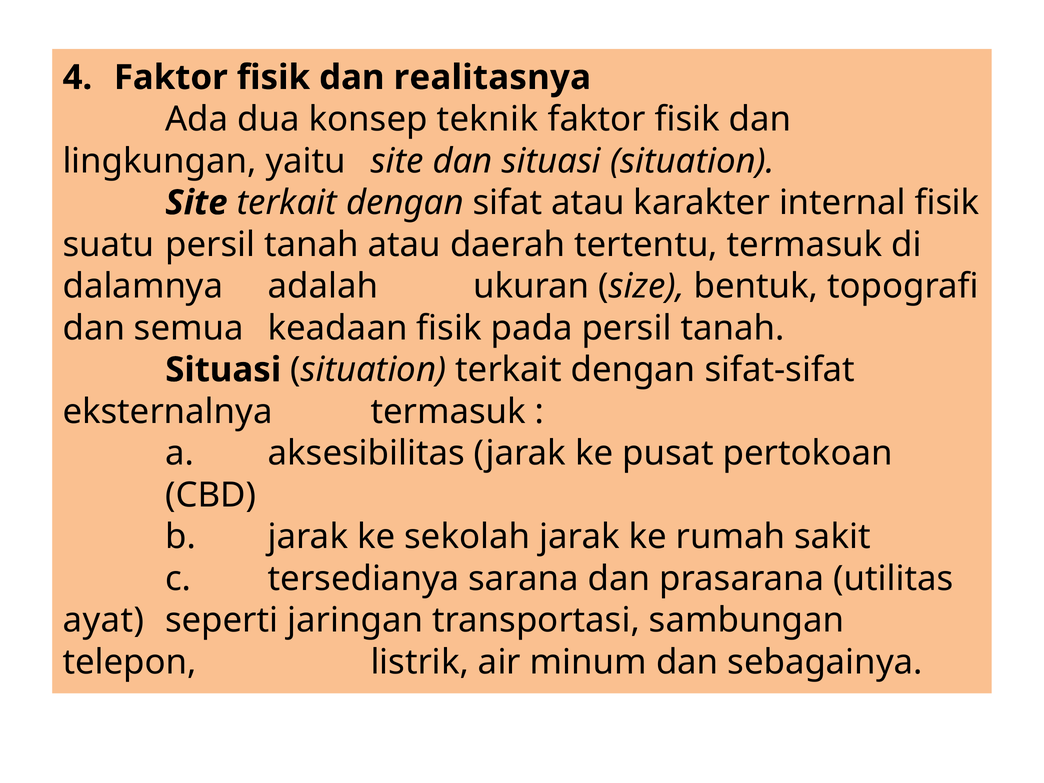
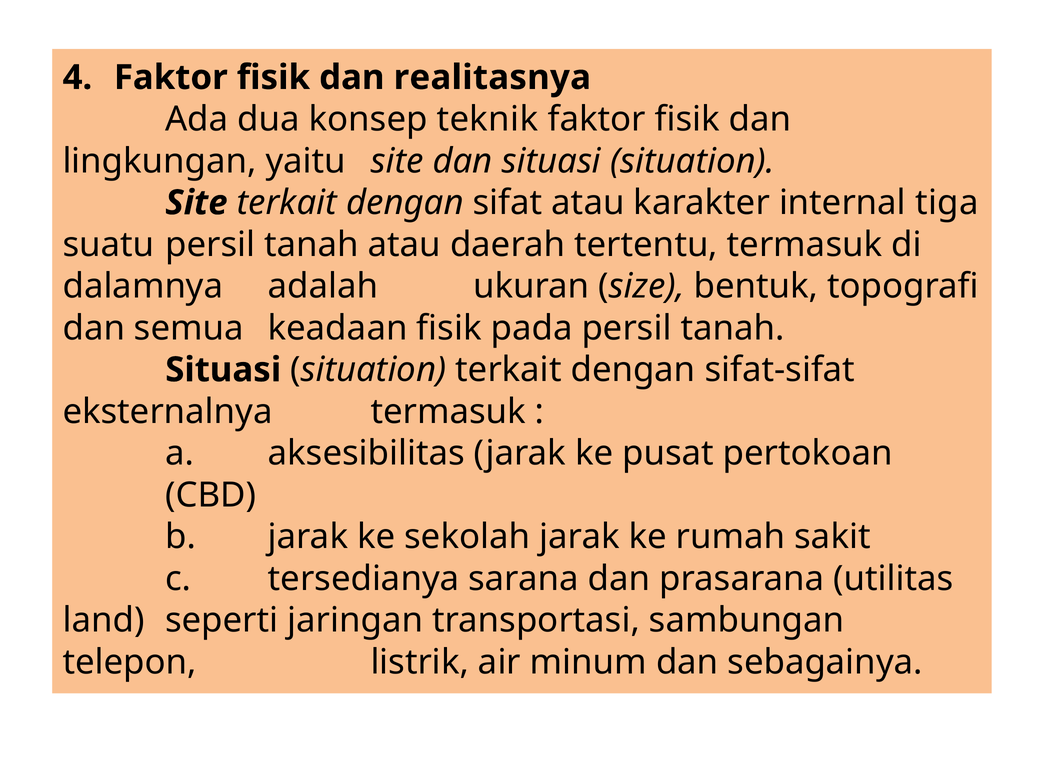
internal fisik: fisik -> tiga
ayat: ayat -> land
